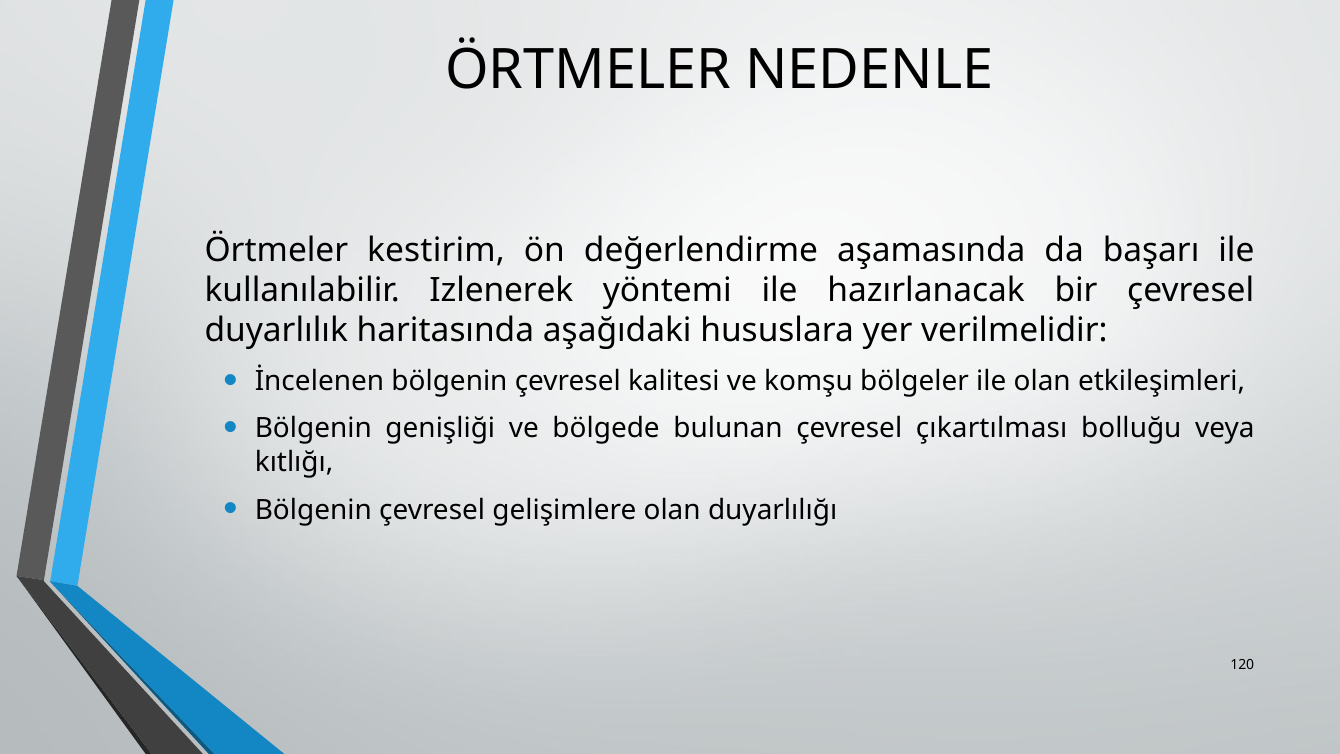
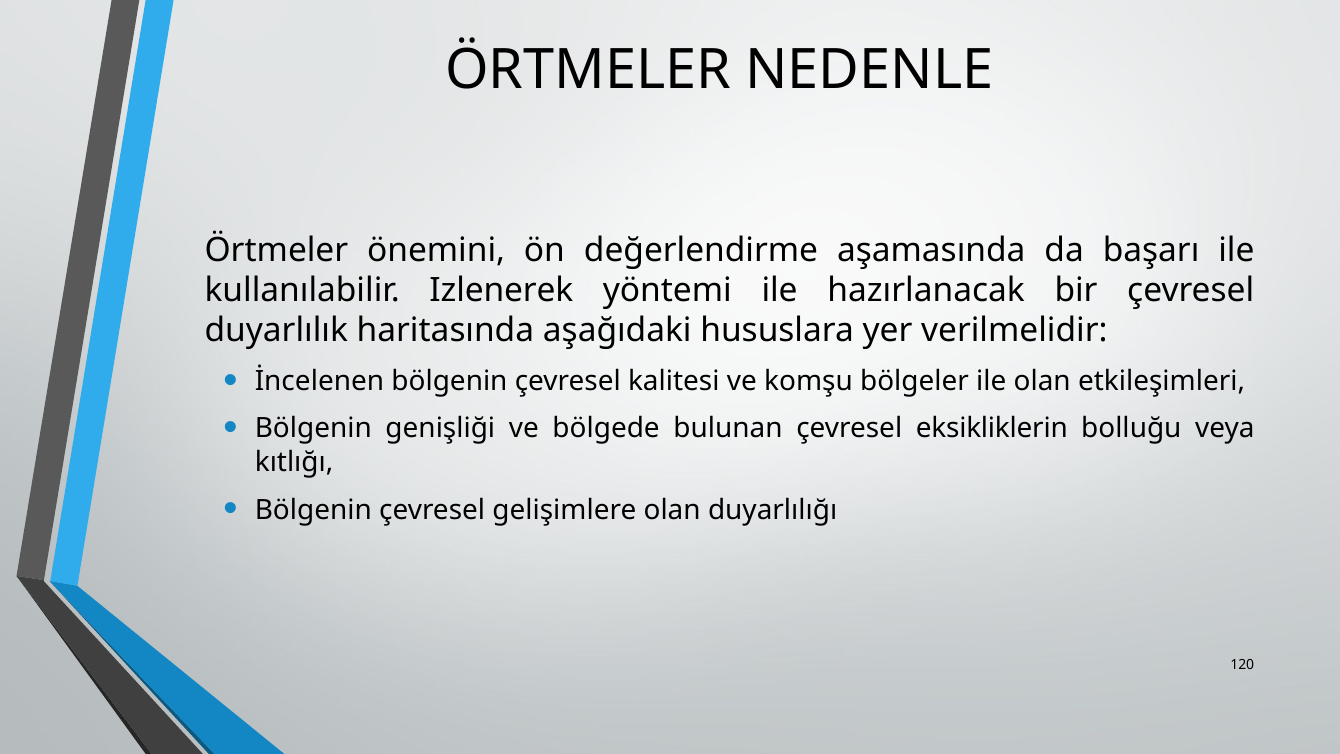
kestirim: kestirim -> önemini
çıkartılması: çıkartılması -> eksikliklerin
